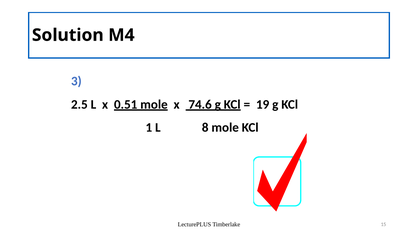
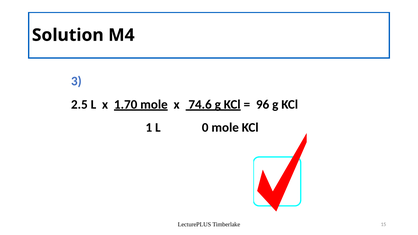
0.51: 0.51 -> 1.70
19: 19 -> 96
8: 8 -> 0
